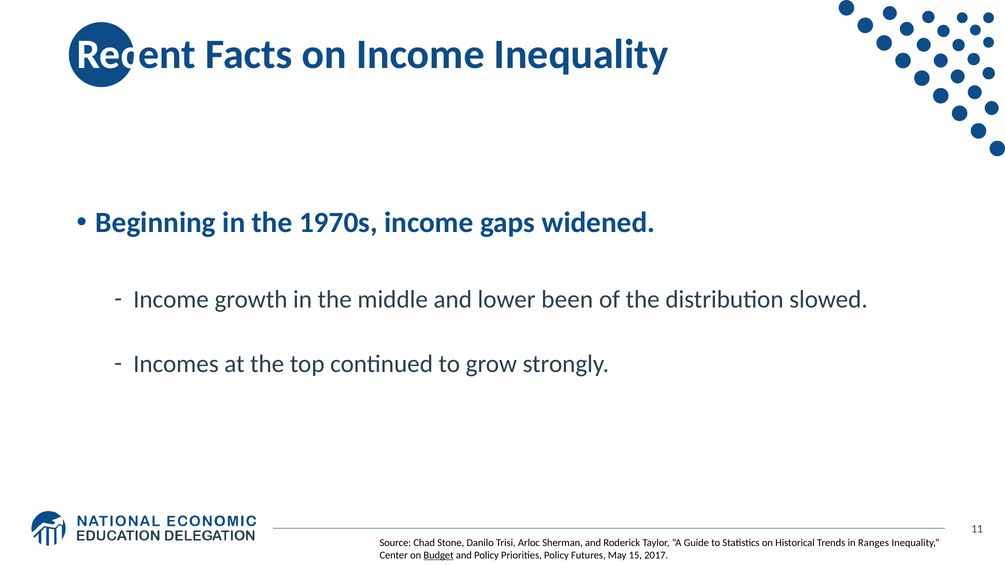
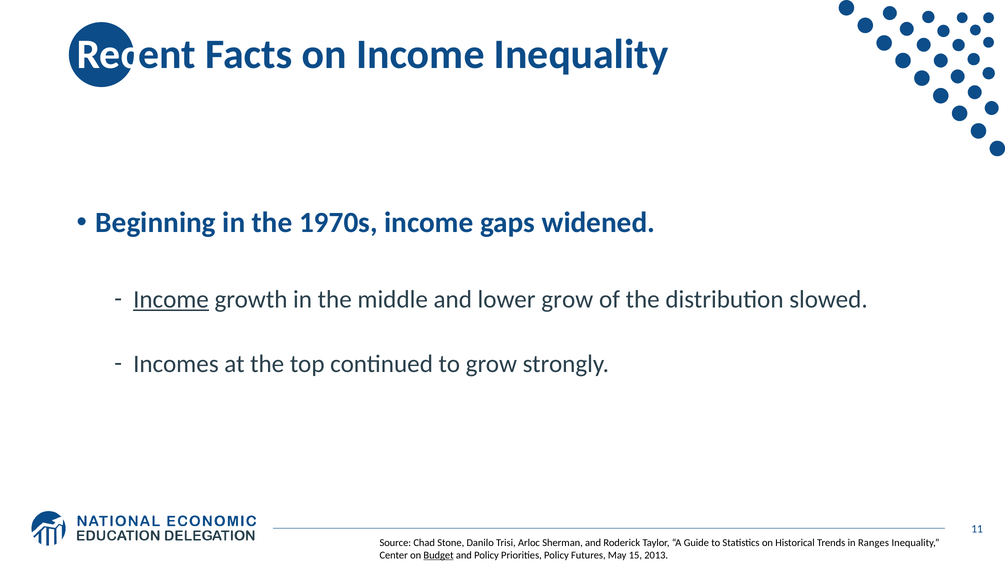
Income at (171, 300) underline: none -> present
lower been: been -> grow
2017: 2017 -> 2013
